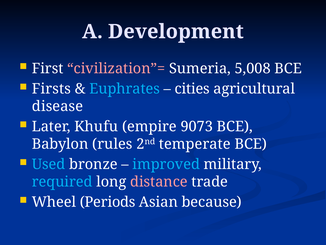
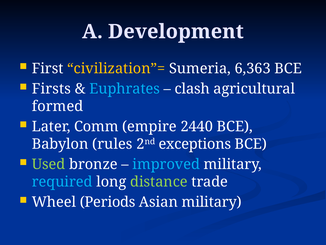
civilization”= colour: pink -> yellow
5,008: 5,008 -> 6,363
cities: cities -> clash
disease: disease -> formed
Khufu: Khufu -> Comm
9073: 9073 -> 2440
temperate: temperate -> exceptions
Used colour: light blue -> light green
distance colour: pink -> light green
Asian because: because -> military
